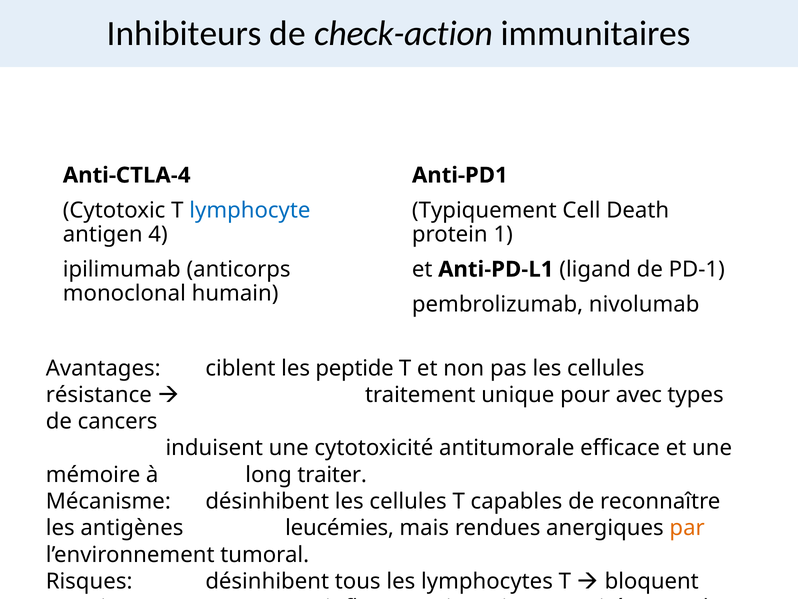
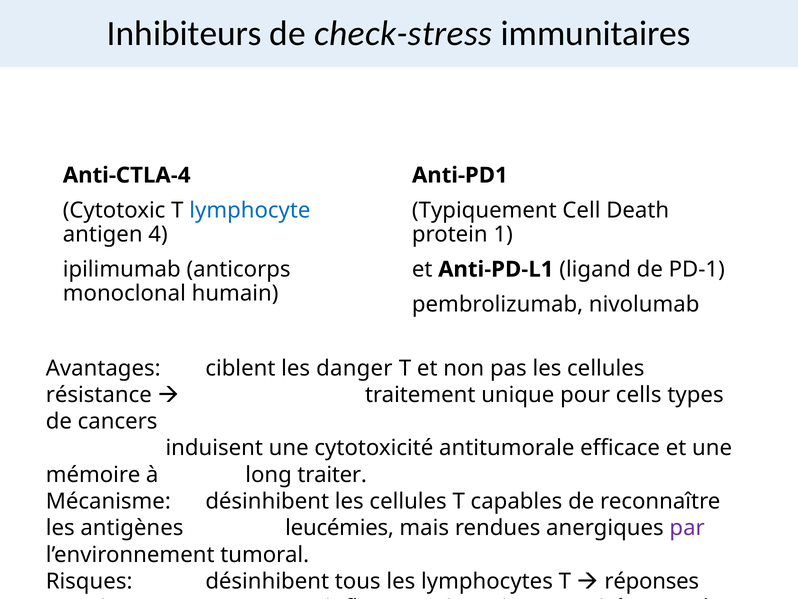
check-action: check-action -> check-stress
peptide: peptide -> danger
avec: avec -> cells
par at (687, 528) colour: orange -> purple
bloquent: bloquent -> réponses
